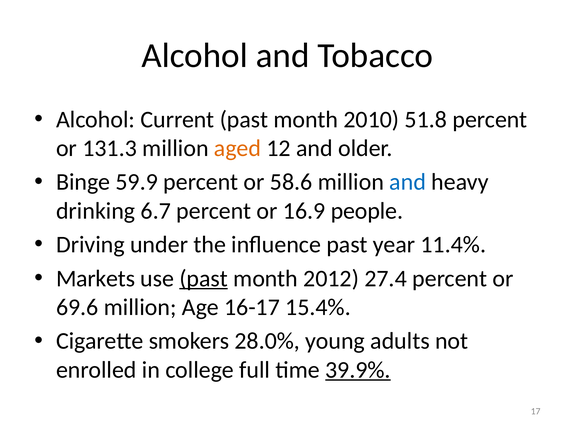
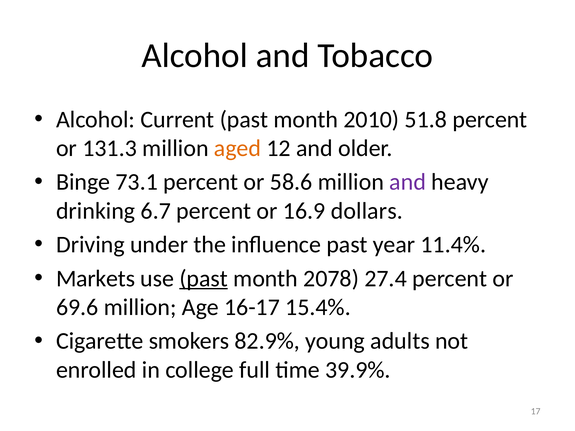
59.9: 59.9 -> 73.1
and at (408, 182) colour: blue -> purple
people: people -> dollars
2012: 2012 -> 2078
28.0%: 28.0% -> 82.9%
39.9% underline: present -> none
